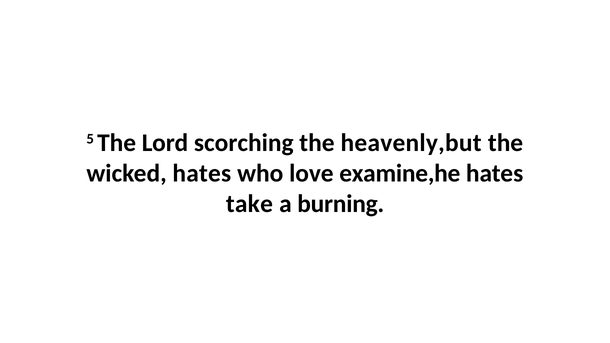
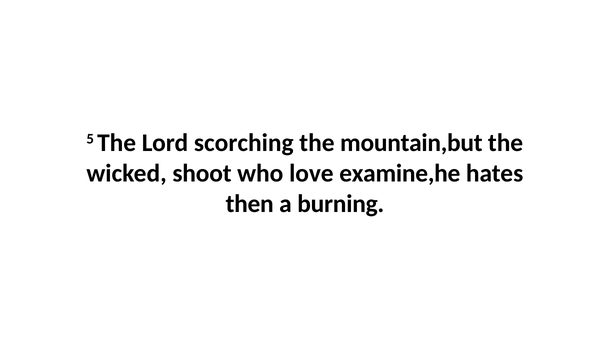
heavenly,but: heavenly,but -> mountain,but
wicked hates: hates -> shoot
take: take -> then
